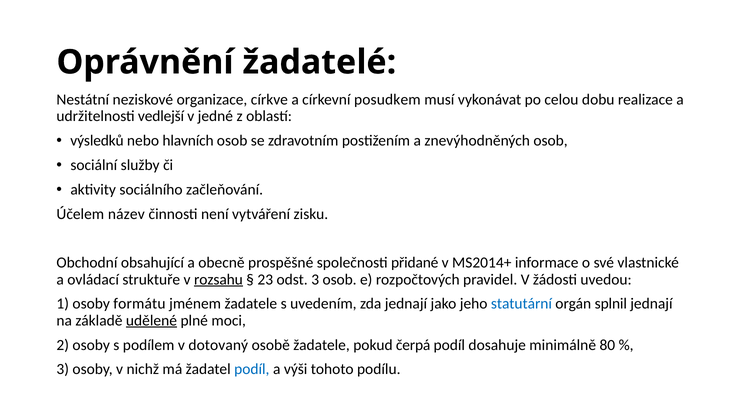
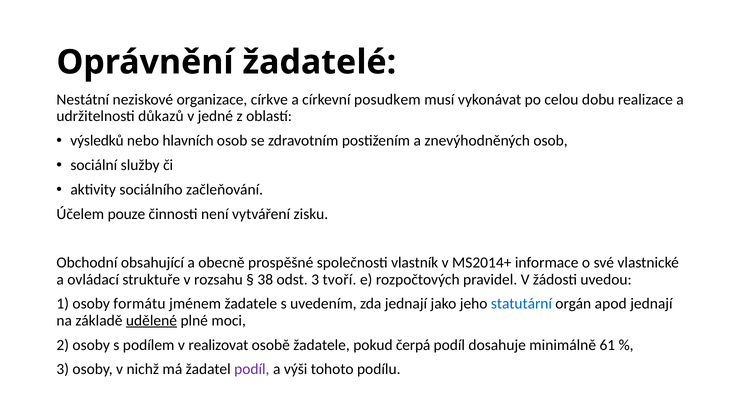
vedlejší: vedlejší -> důkazů
název: název -> pouze
přidané: přidané -> vlastník
rozsahu underline: present -> none
23: 23 -> 38
3 osob: osob -> tvoří
splnil: splnil -> apod
dotovaný: dotovaný -> realizovat
80: 80 -> 61
podíl at (252, 369) colour: blue -> purple
